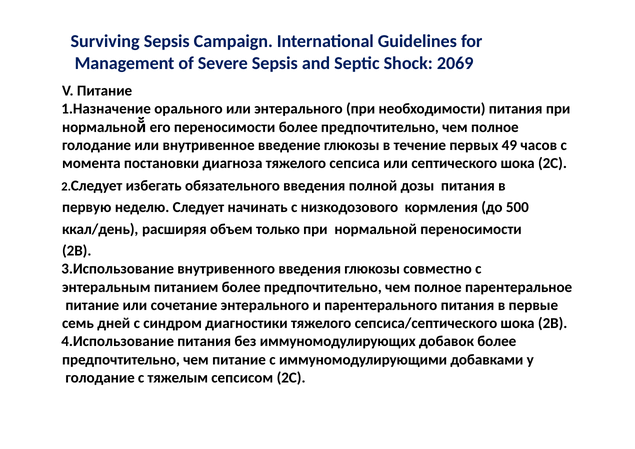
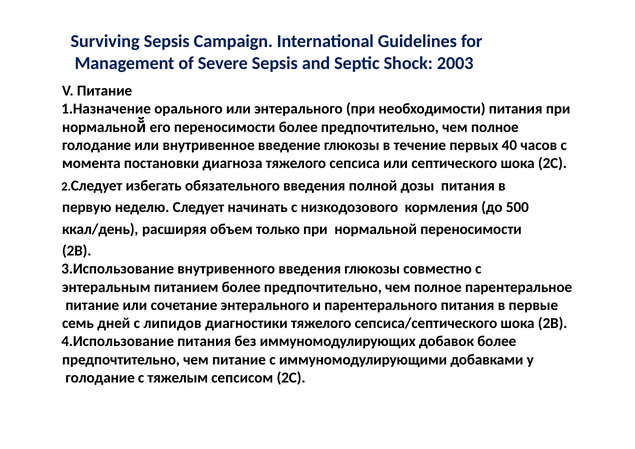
2069: 2069 -> 2003
49: 49 -> 40
синдром: синдром -> липидов
